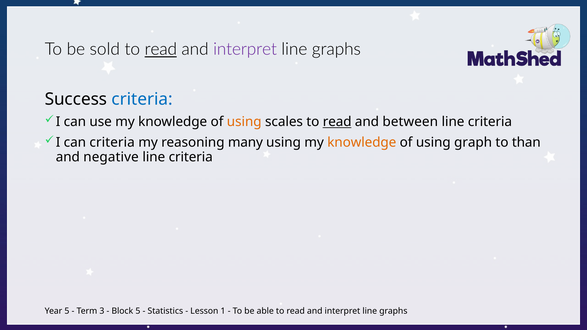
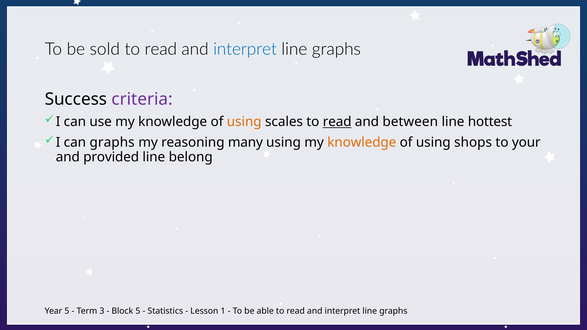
read at (161, 49) underline: present -> none
interpret at (245, 49) colour: purple -> blue
criteria at (142, 99) colour: blue -> purple
criteria at (490, 122): criteria -> hottest
can criteria: criteria -> graphs
graph: graph -> shops
than: than -> your
negative: negative -> provided
criteria at (191, 157): criteria -> belong
